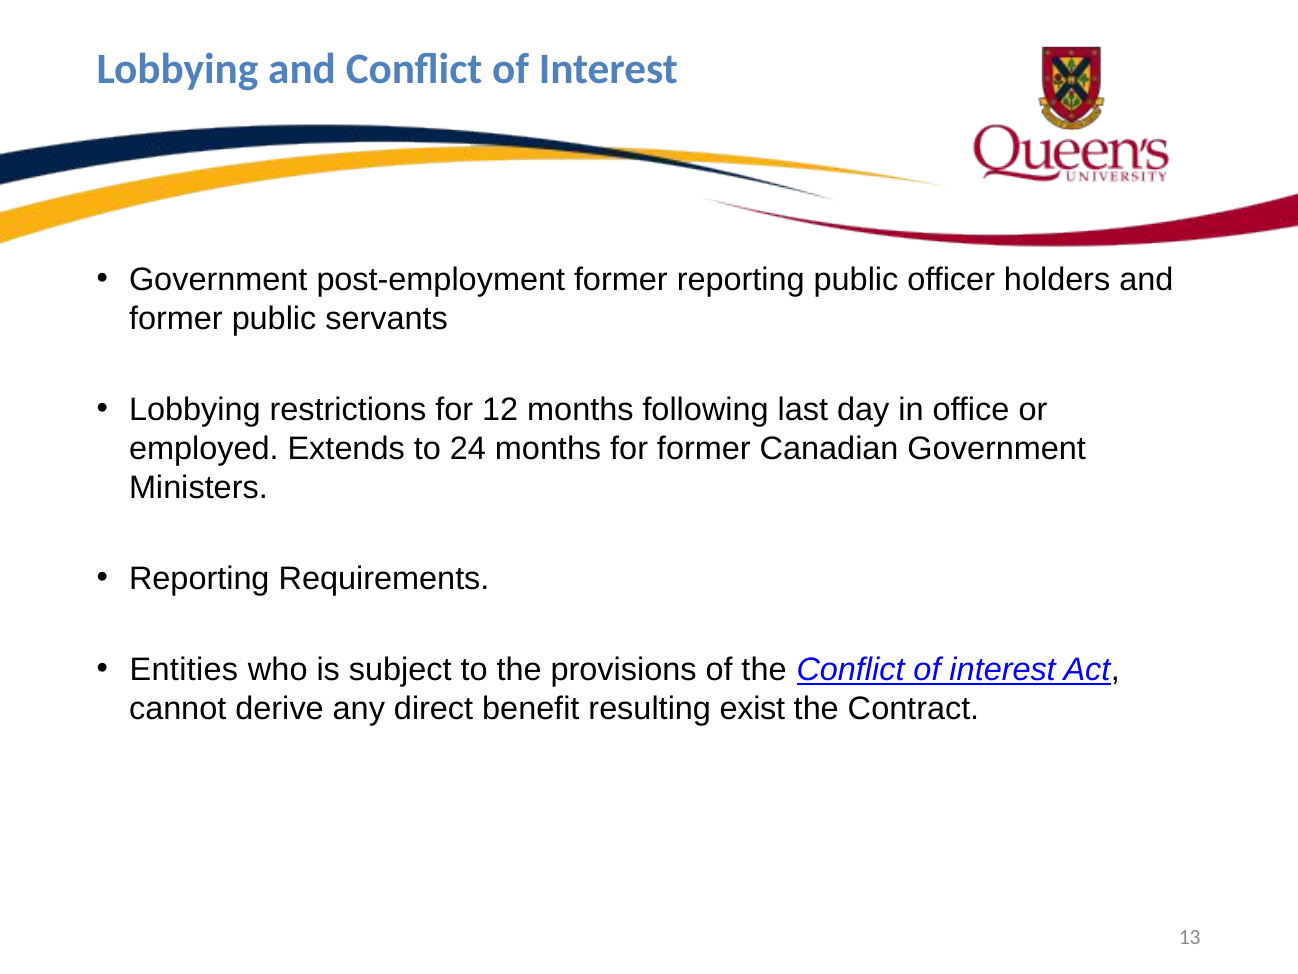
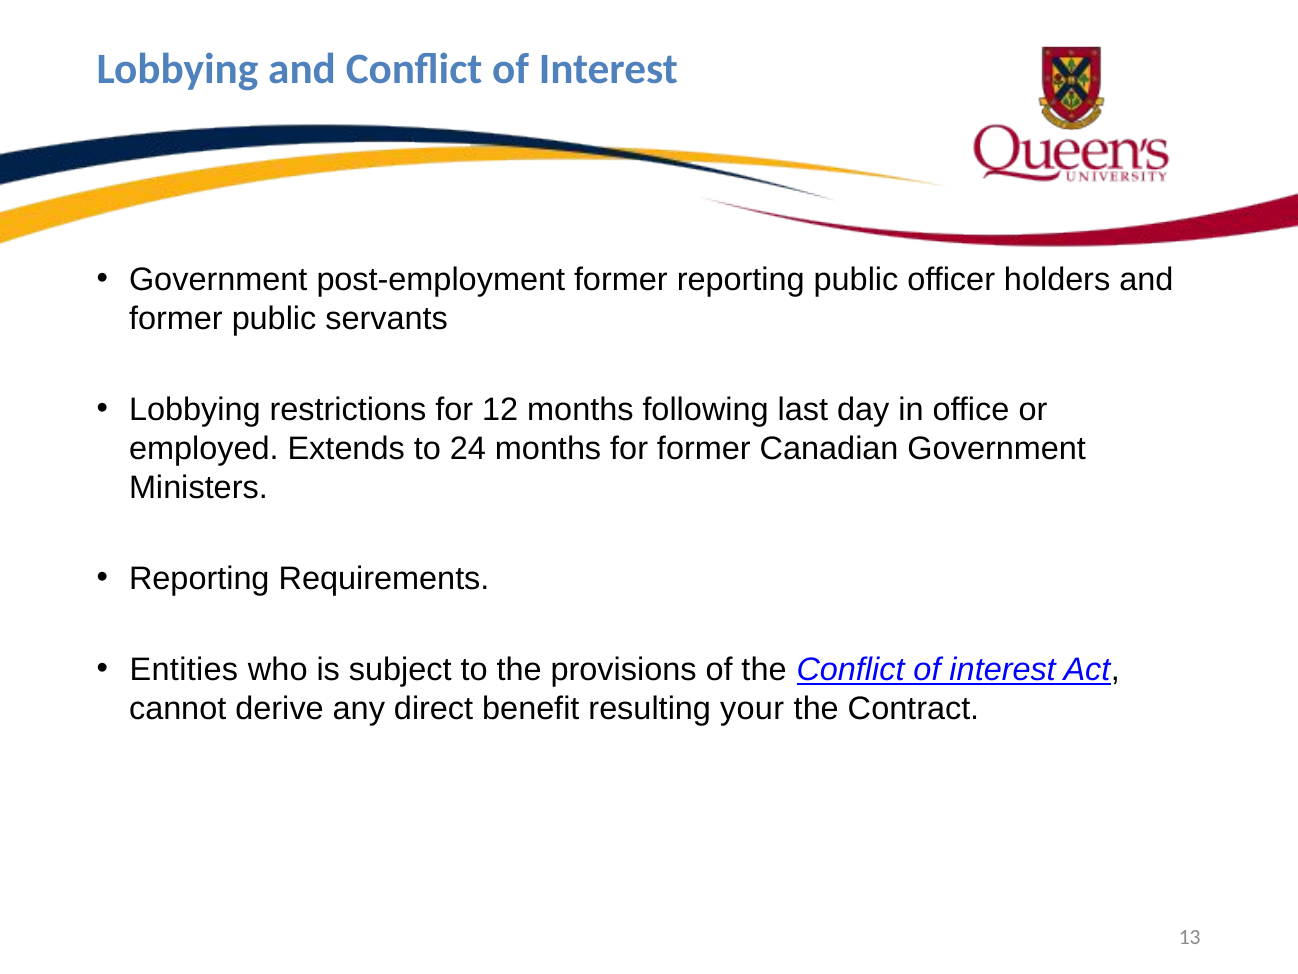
exist: exist -> your
